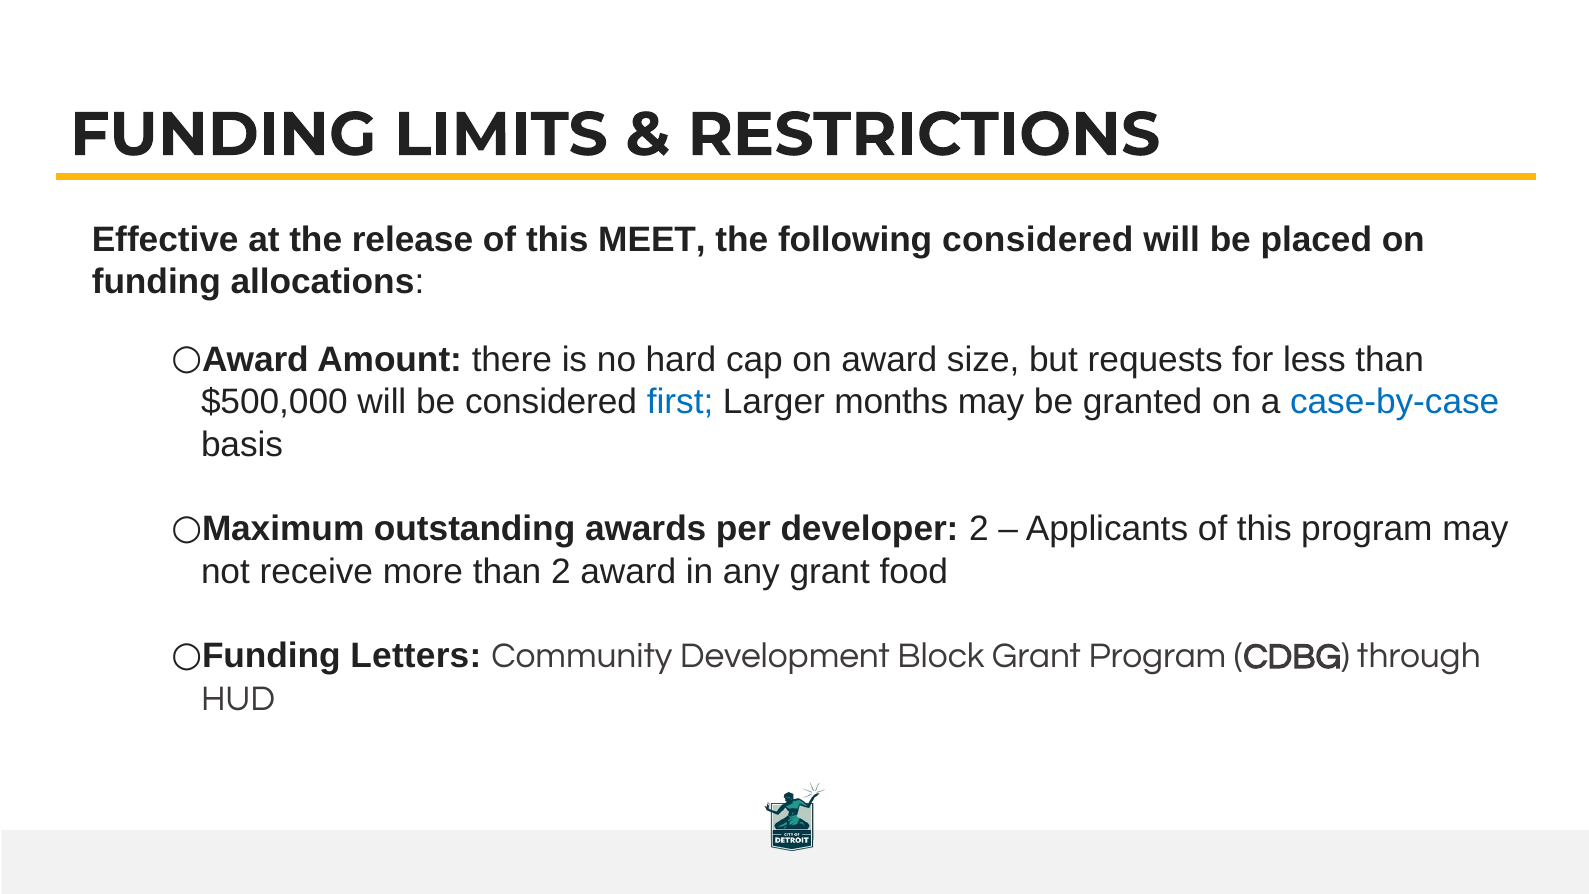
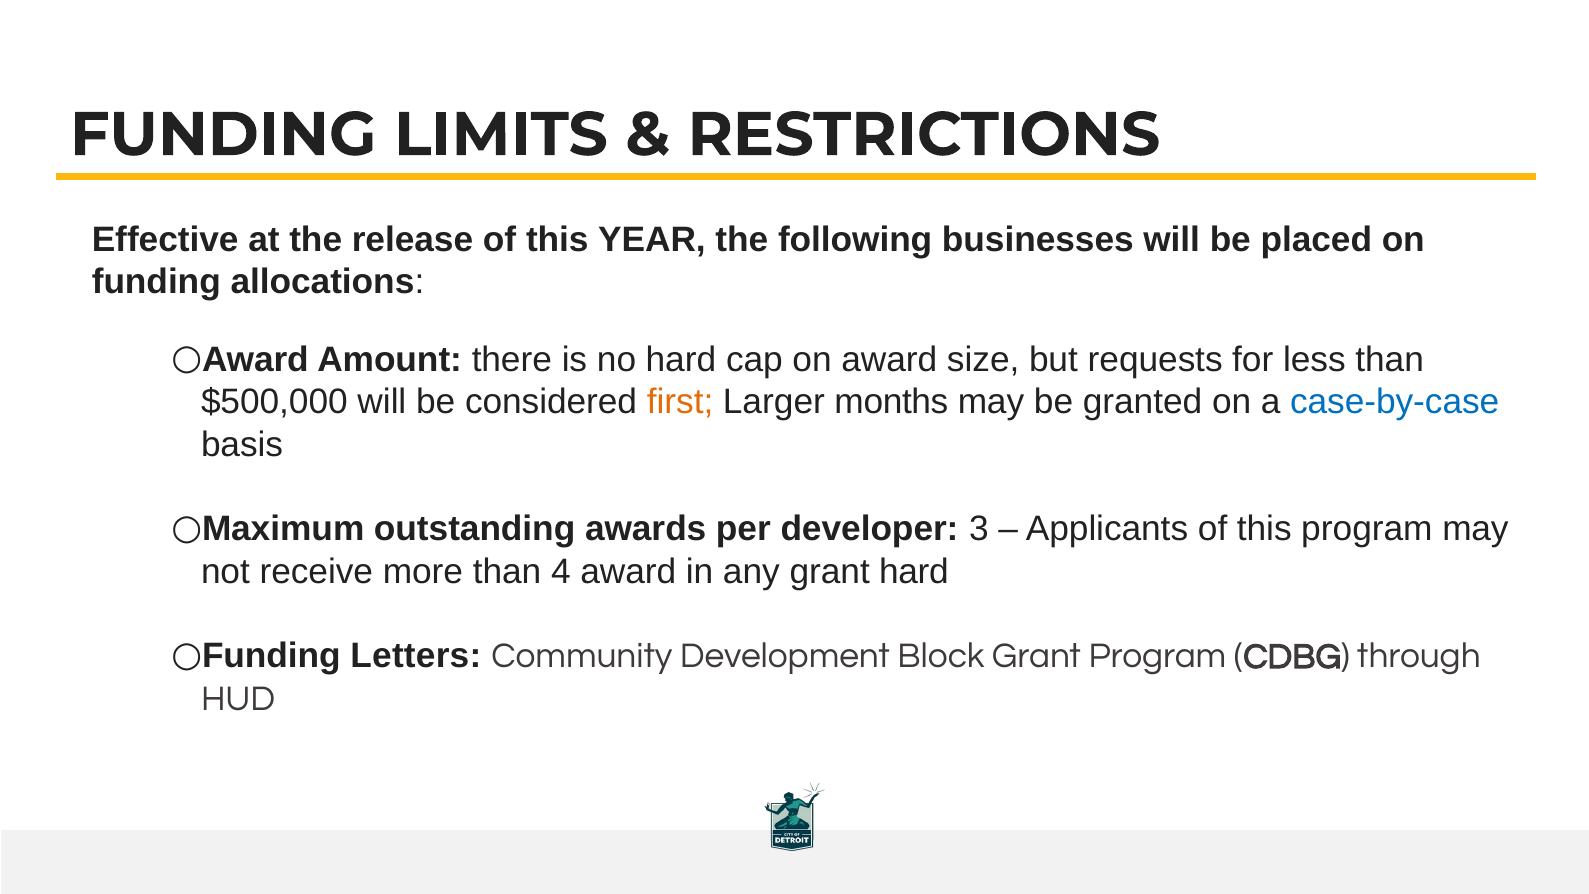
MEET: MEET -> YEAR
following considered: considered -> businesses
first colour: blue -> orange
developer 2: 2 -> 3
than 2: 2 -> 4
grant food: food -> hard
